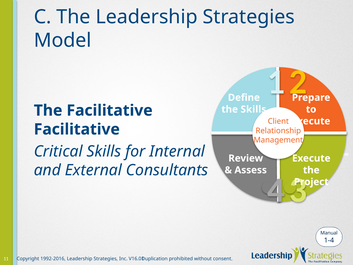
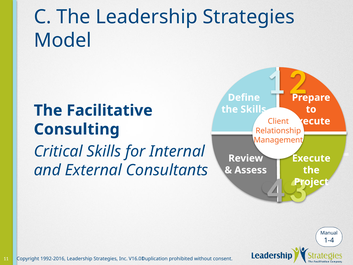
Facilitative at (77, 129): Facilitative -> Consulting
